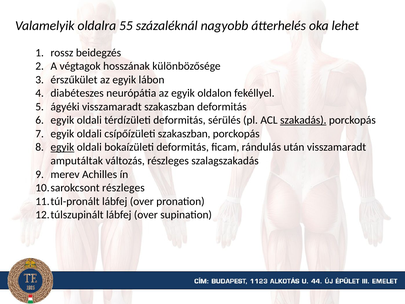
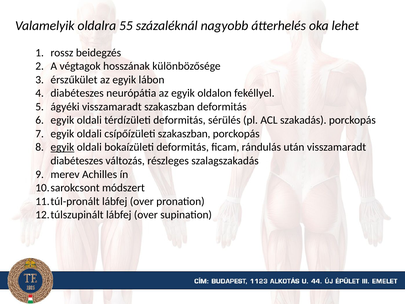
szakadás underline: present -> none
amputáltak at (77, 161): amputáltak -> diabéteszes
részleges at (123, 188): részleges -> módszert
